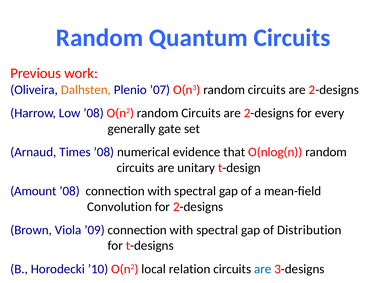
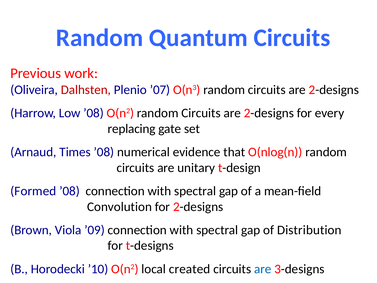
Dalhsten colour: orange -> red
generally: generally -> replacing
Amount: Amount -> Formed
relation: relation -> created
